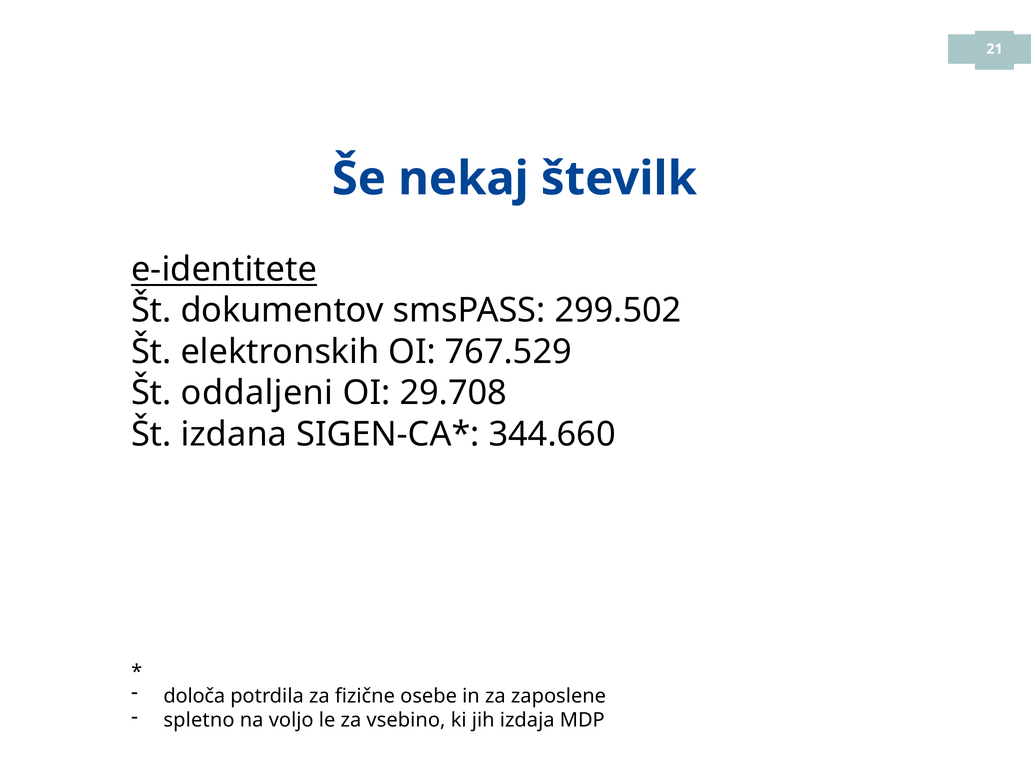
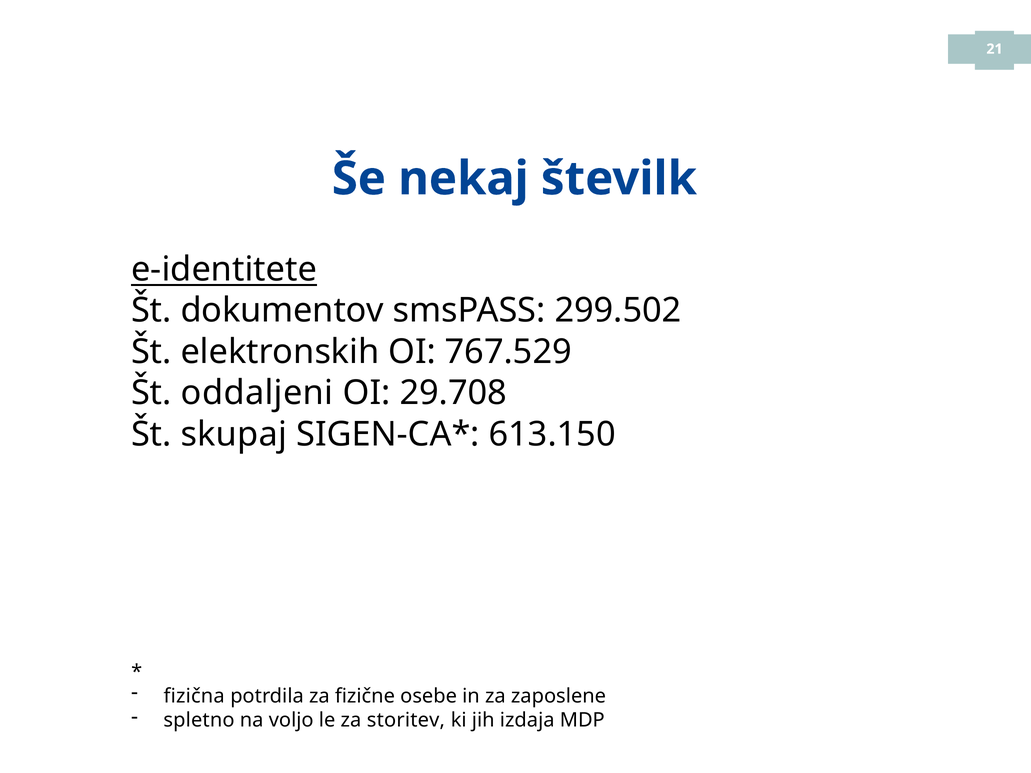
izdana: izdana -> skupaj
344.660: 344.660 -> 613.150
določa: določa -> fizična
vsebino: vsebino -> storitev
